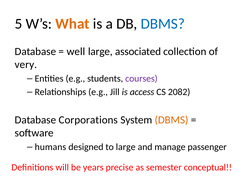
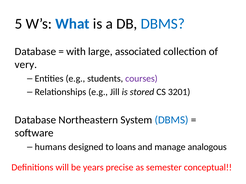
What colour: orange -> blue
well: well -> with
access: access -> stored
2082: 2082 -> 3201
Corporations: Corporations -> Northeastern
DBMS at (172, 120) colour: orange -> blue
to large: large -> loans
passenger: passenger -> analogous
